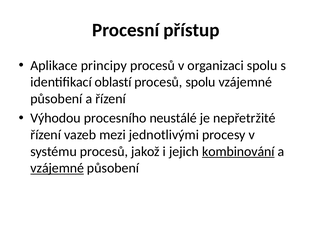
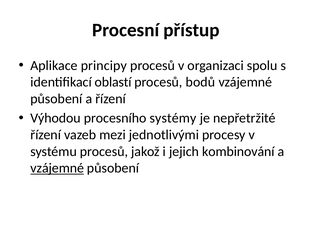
procesů spolu: spolu -> bodů
neustálé: neustálé -> systémy
kombinování underline: present -> none
